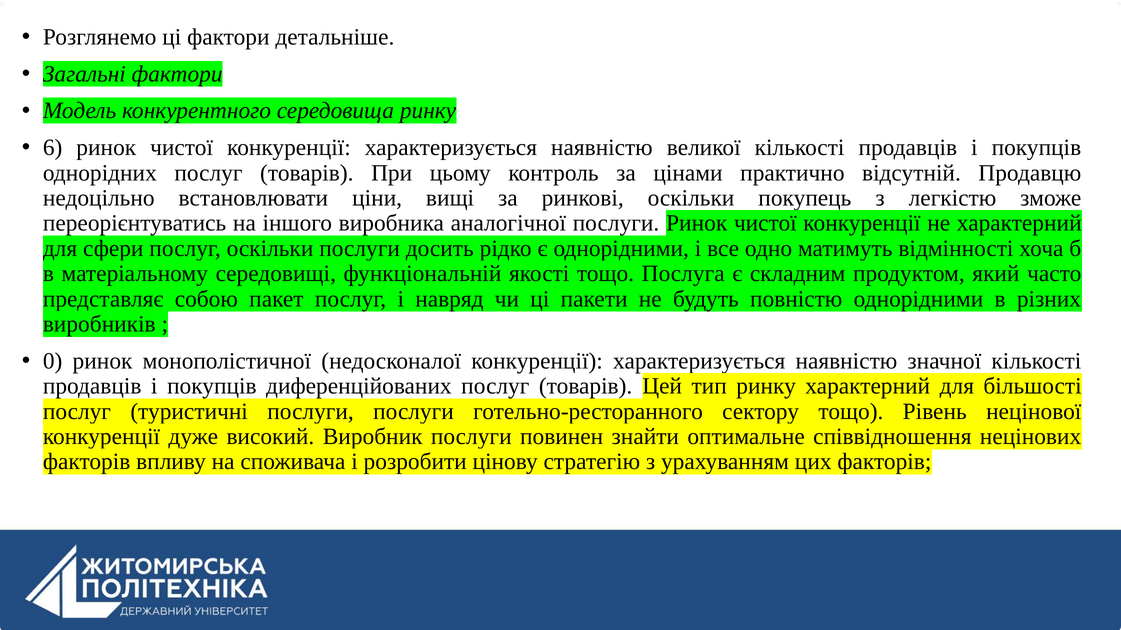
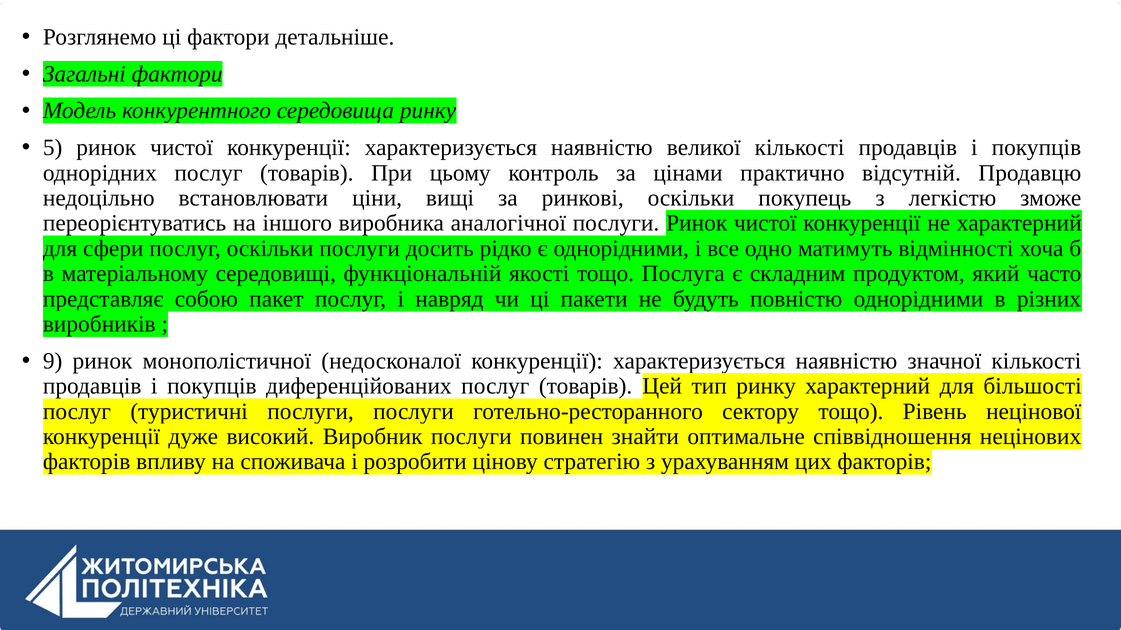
6: 6 -> 5
0: 0 -> 9
